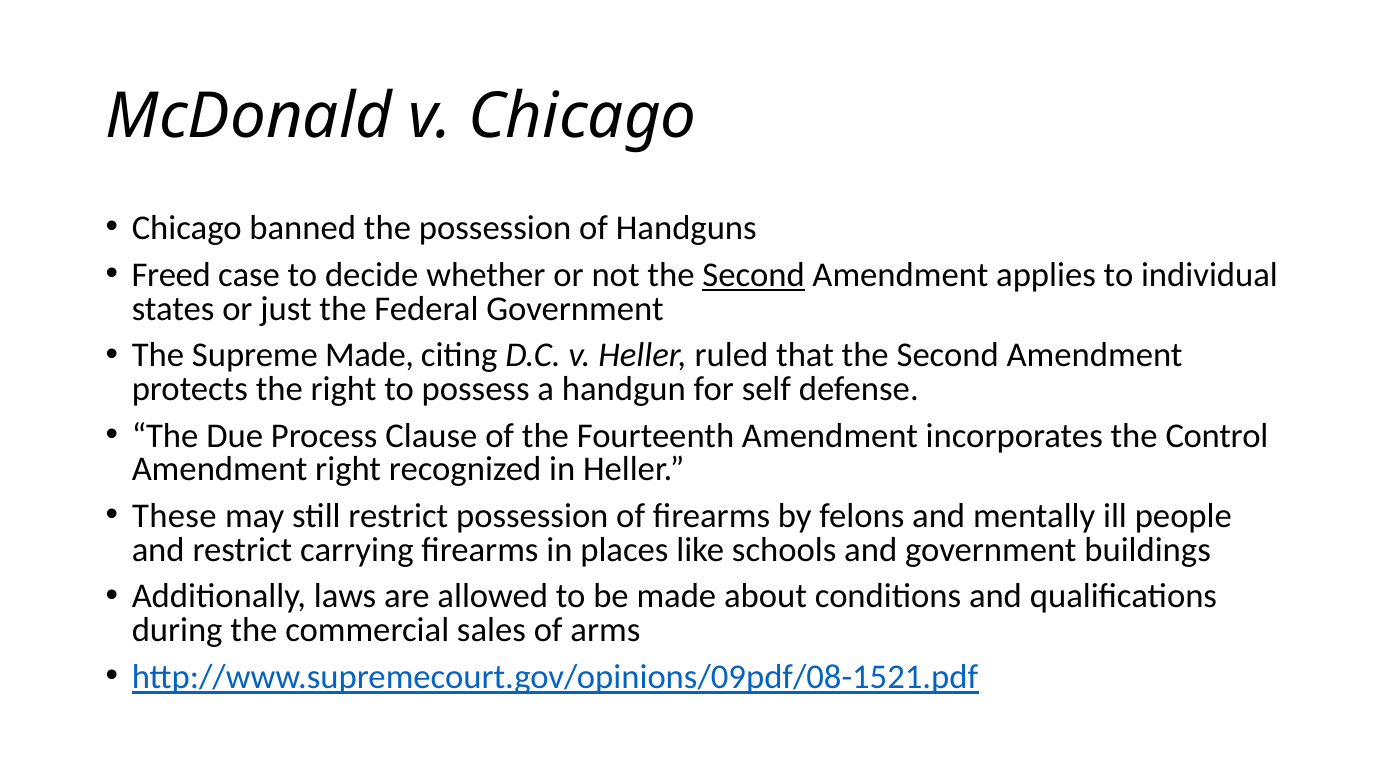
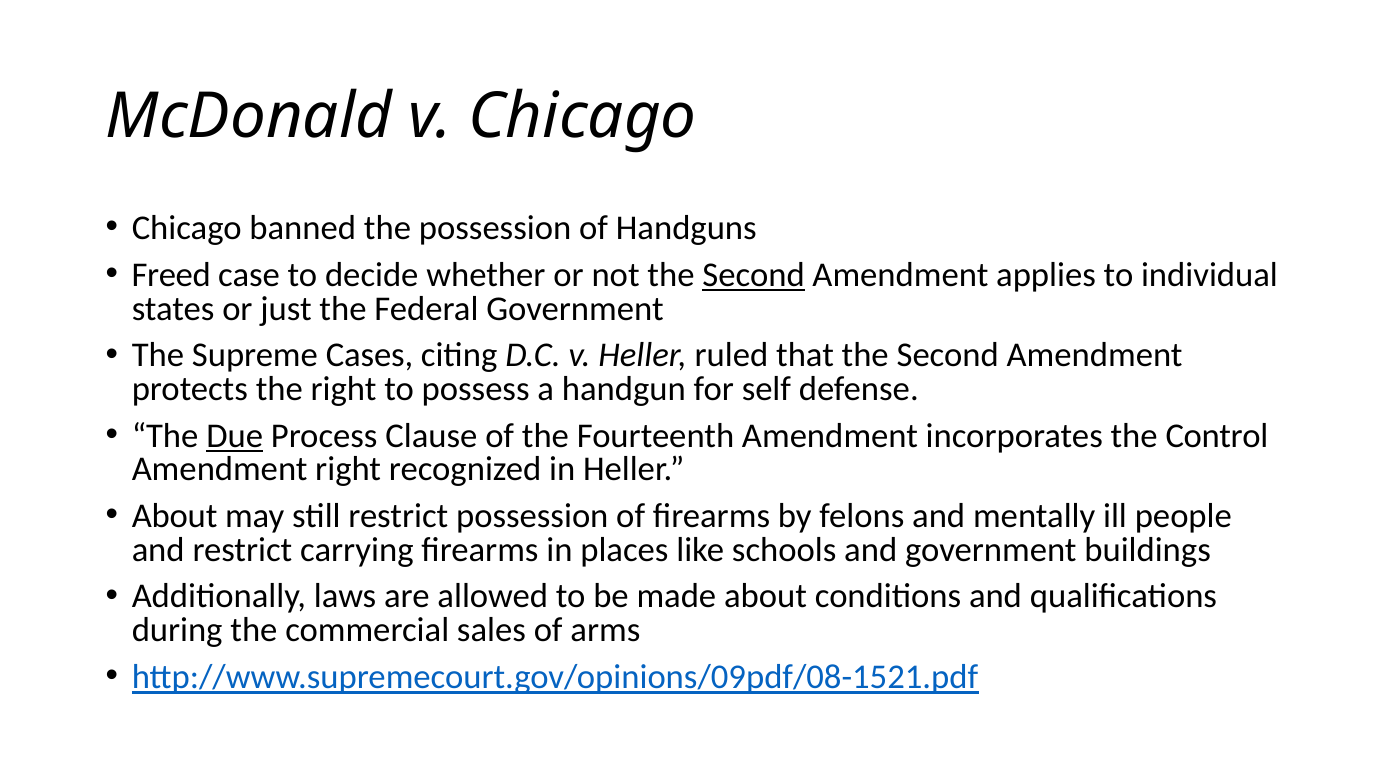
Supreme Made: Made -> Cases
Due underline: none -> present
These at (174, 516): These -> About
